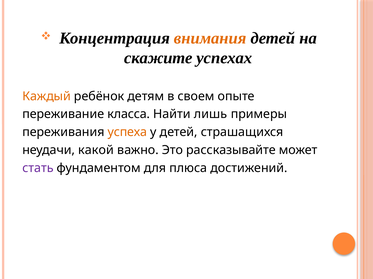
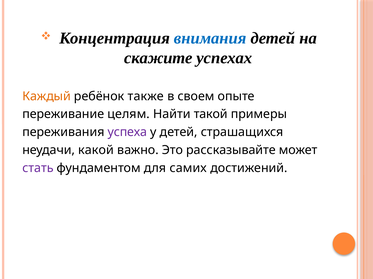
внимания colour: orange -> blue
детям: детям -> также
класса: класса -> целям
лишь: лишь -> такой
успеха colour: orange -> purple
плюса: плюса -> самих
